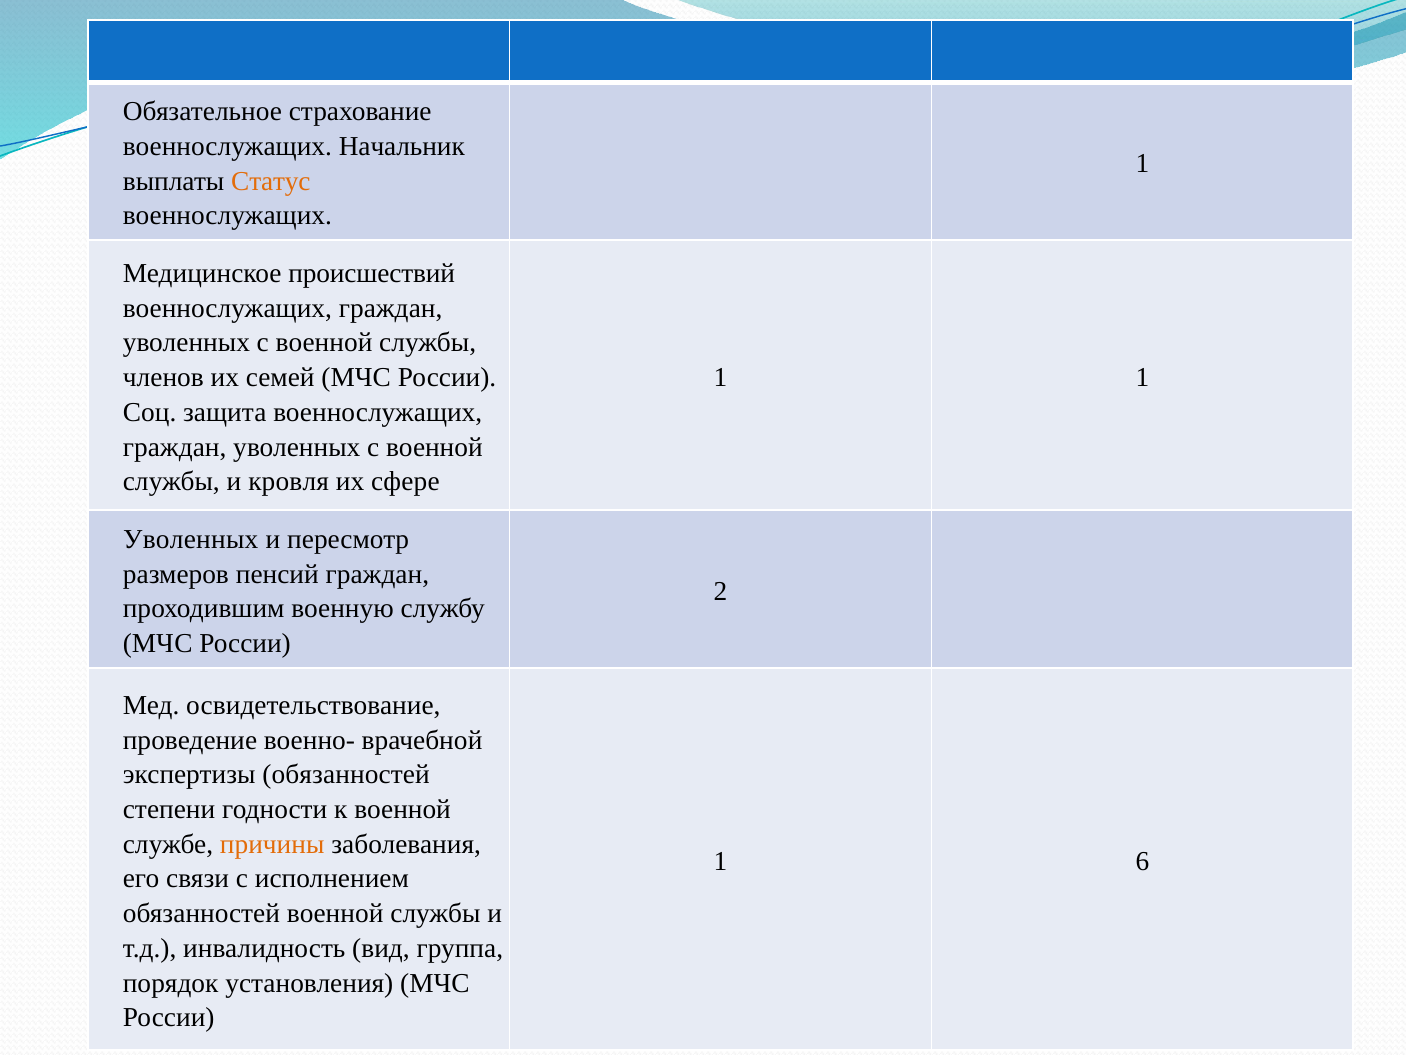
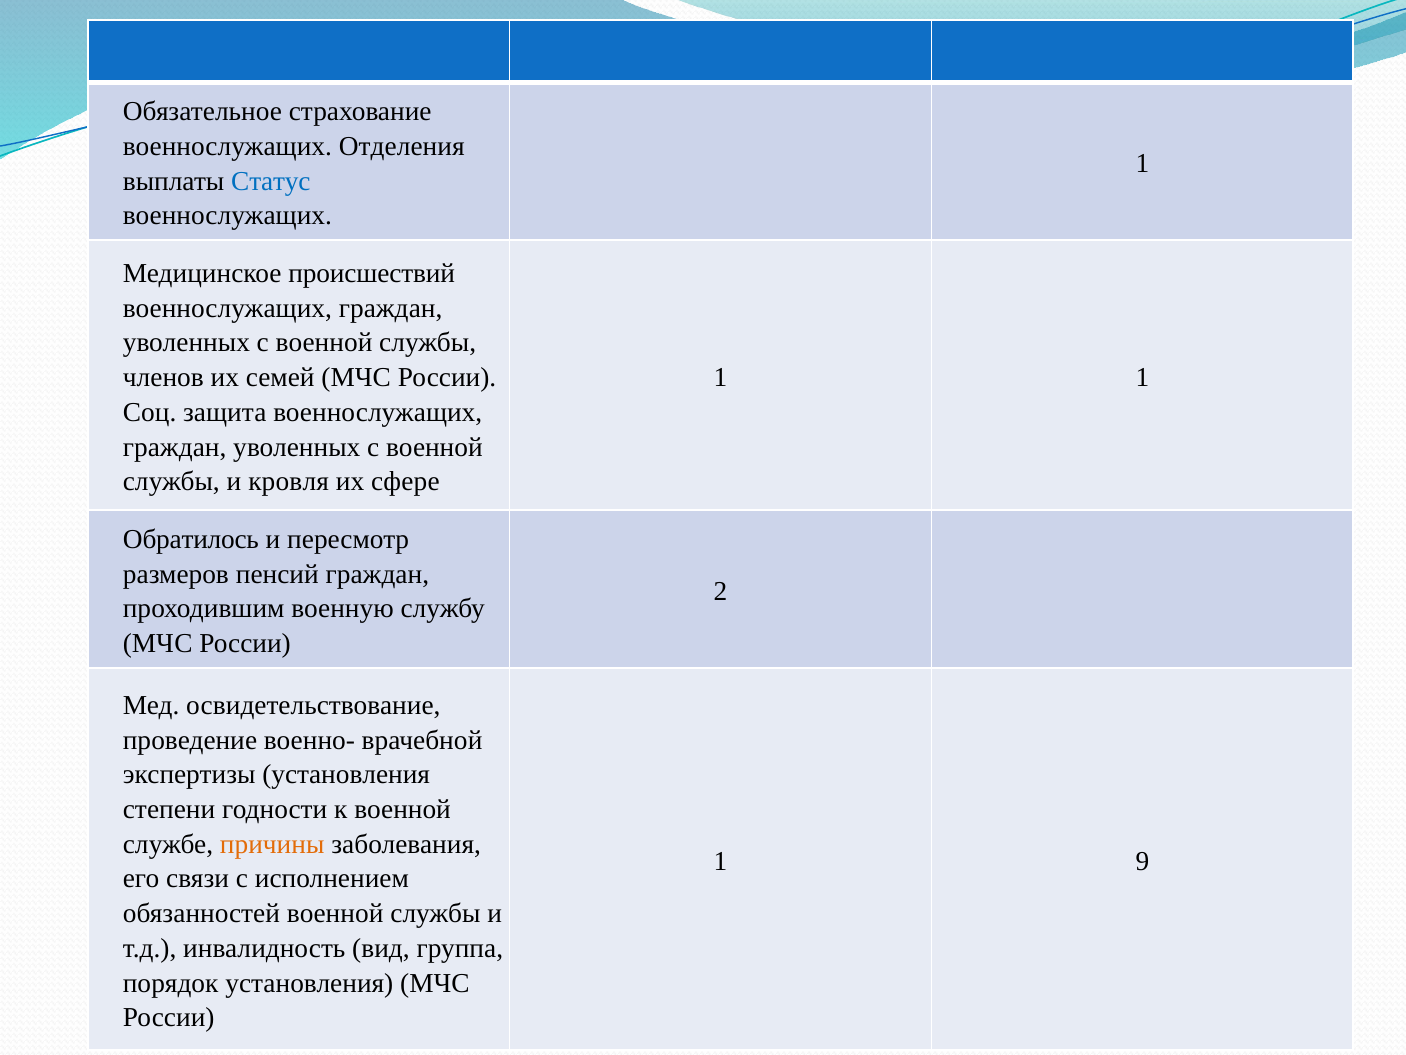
Начальник: Начальник -> Отделения
Статус colour: orange -> blue
Уволенных at (191, 539): Уволенных -> Обратилось
экспертизы обязанностей: обязанностей -> установления
6: 6 -> 9
